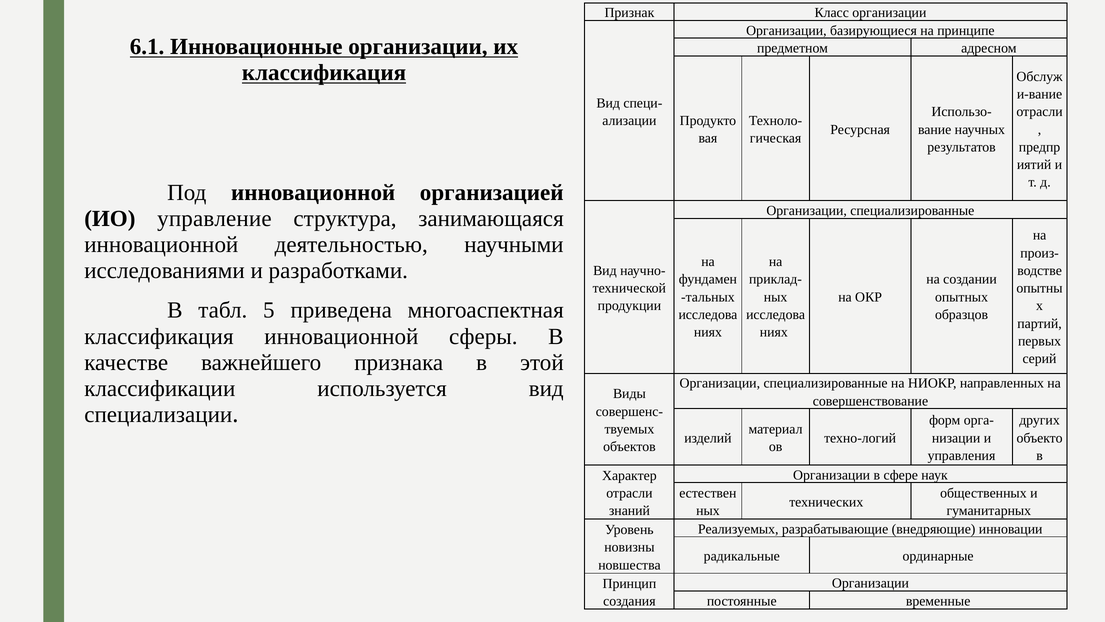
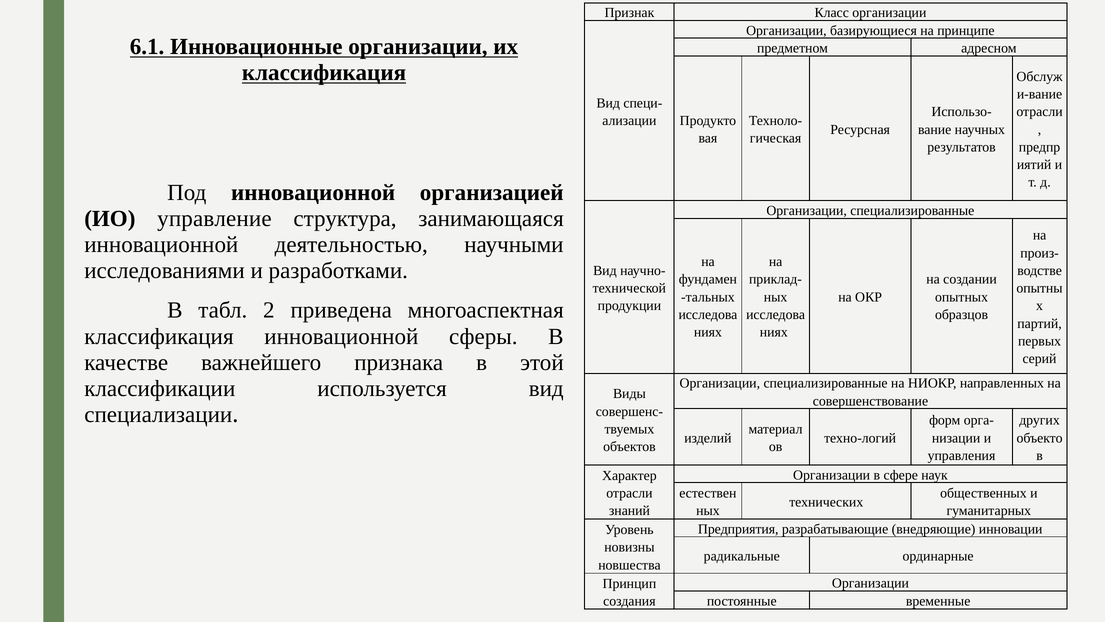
5: 5 -> 2
Реализуемых: Реализуемых -> Предприятия
